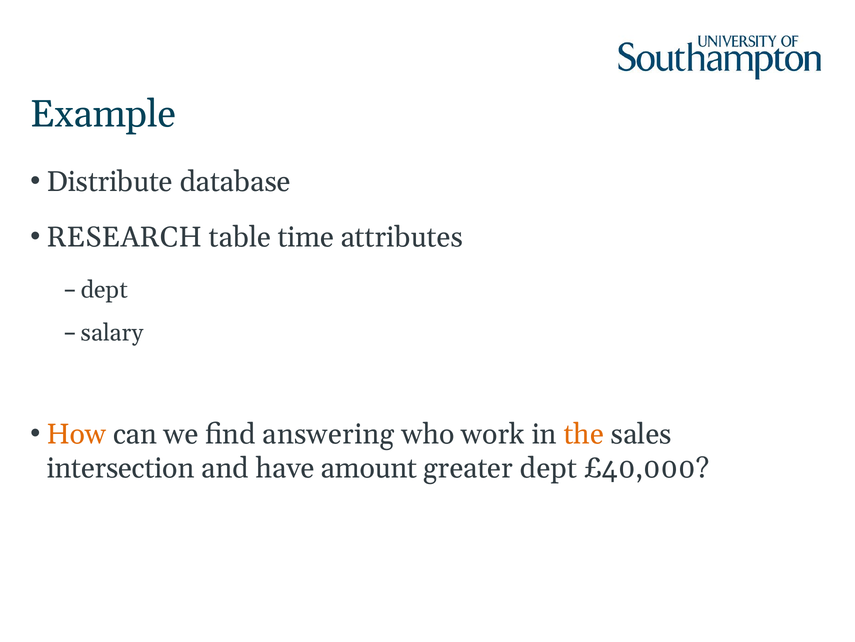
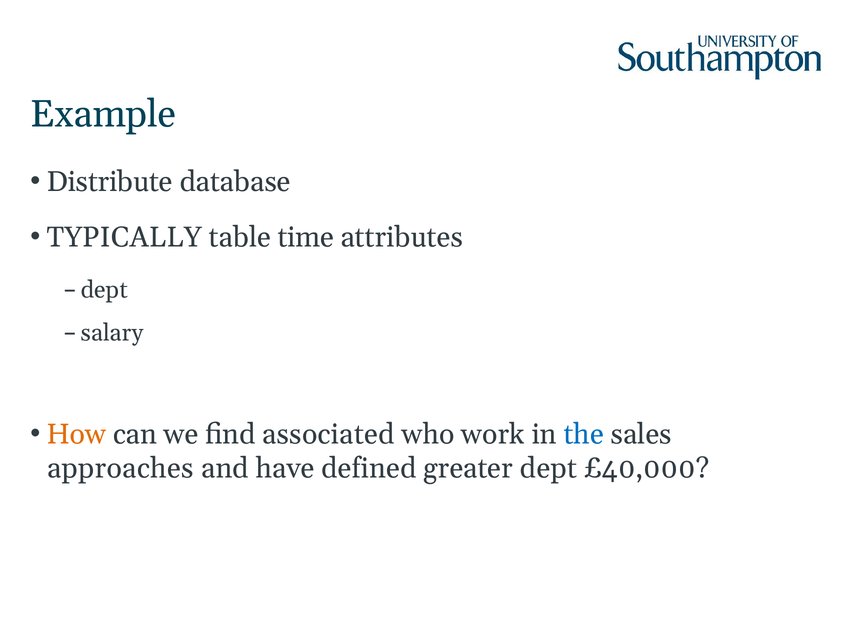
RESEARCH: RESEARCH -> TYPICALLY
answering: answering -> associated
the colour: orange -> blue
intersection: intersection -> approaches
amount: amount -> defined
